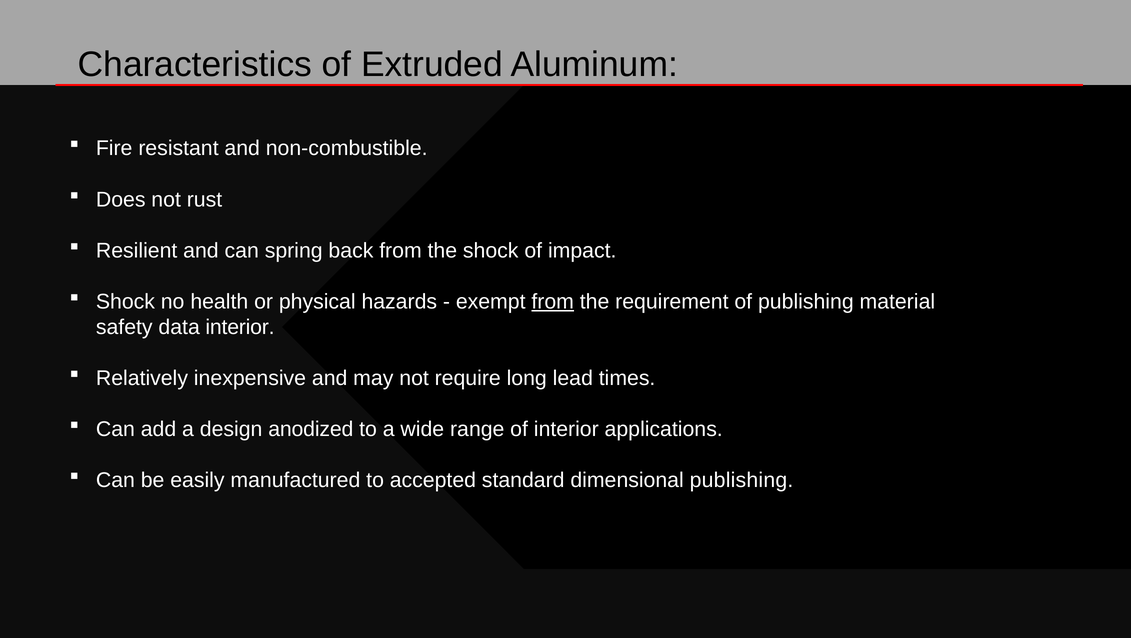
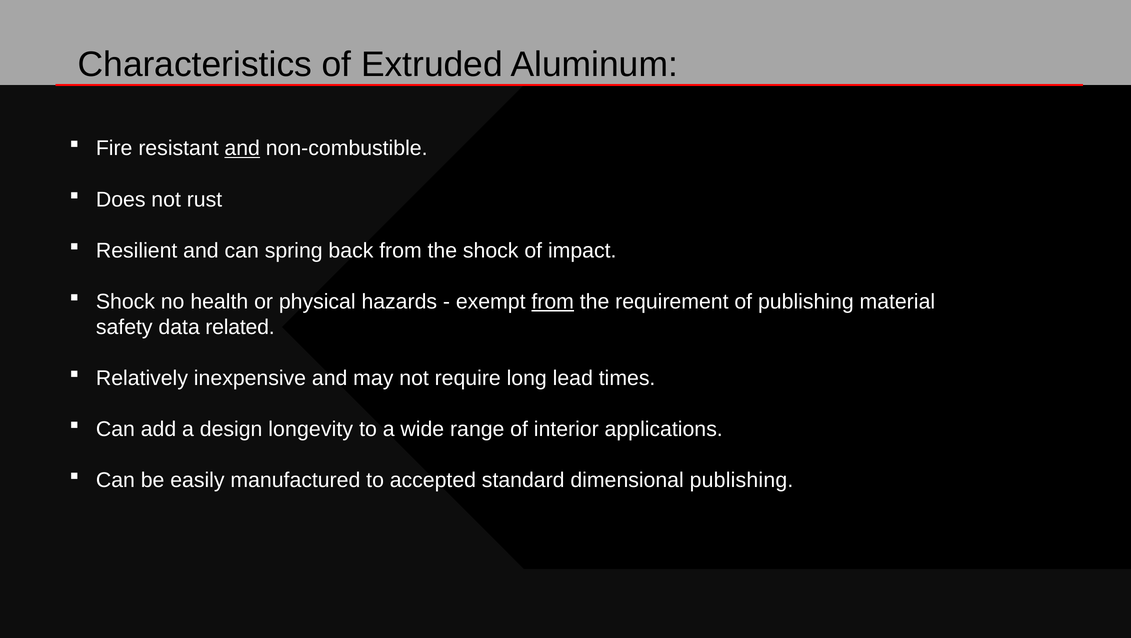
and at (242, 148) underline: none -> present
data interior: interior -> related
anodized: anodized -> longevity
